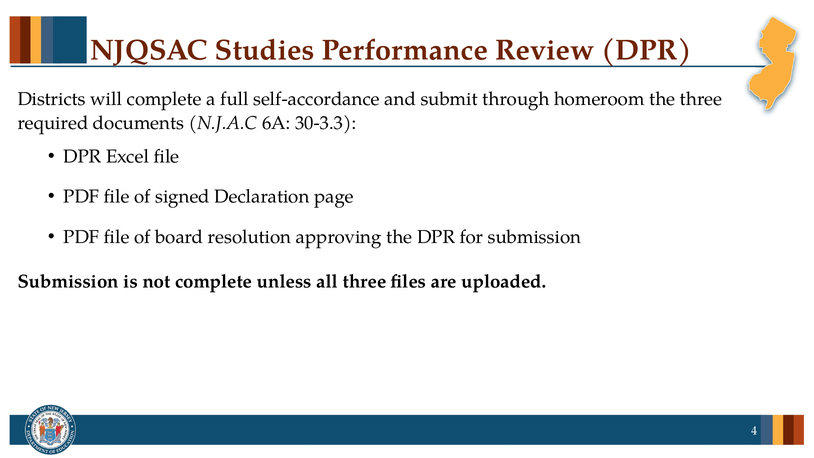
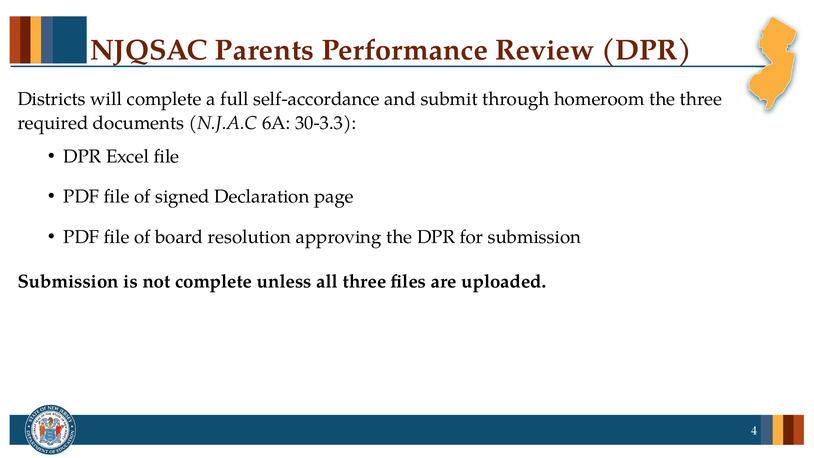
Studies: Studies -> Parents
